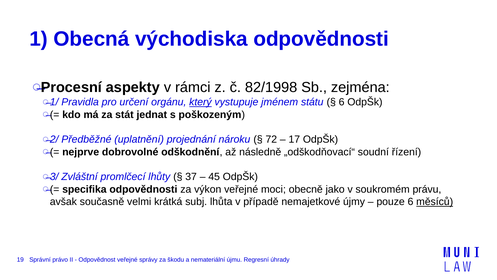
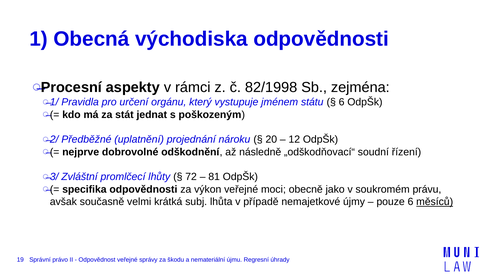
který underline: present -> none
72: 72 -> 20
17: 17 -> 12
37: 37 -> 72
45: 45 -> 81
